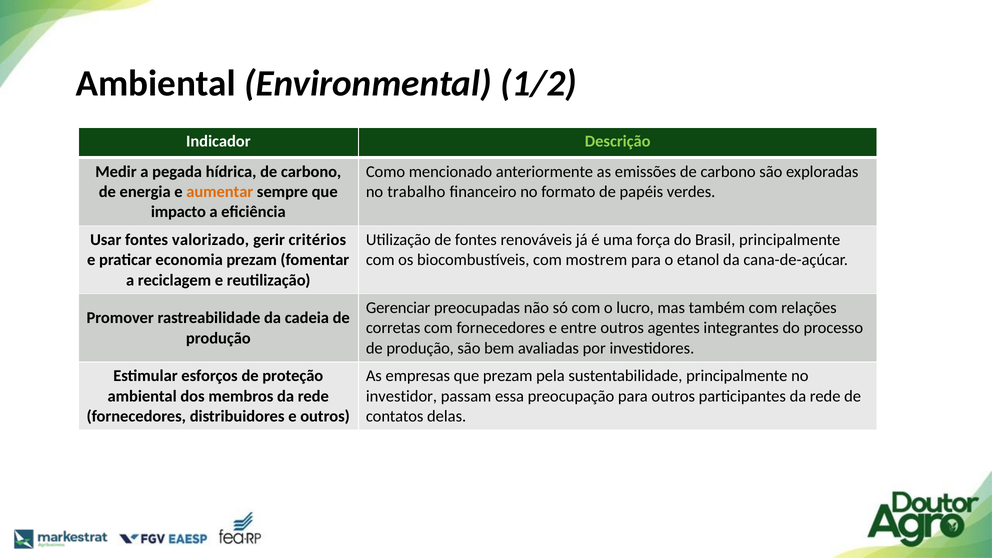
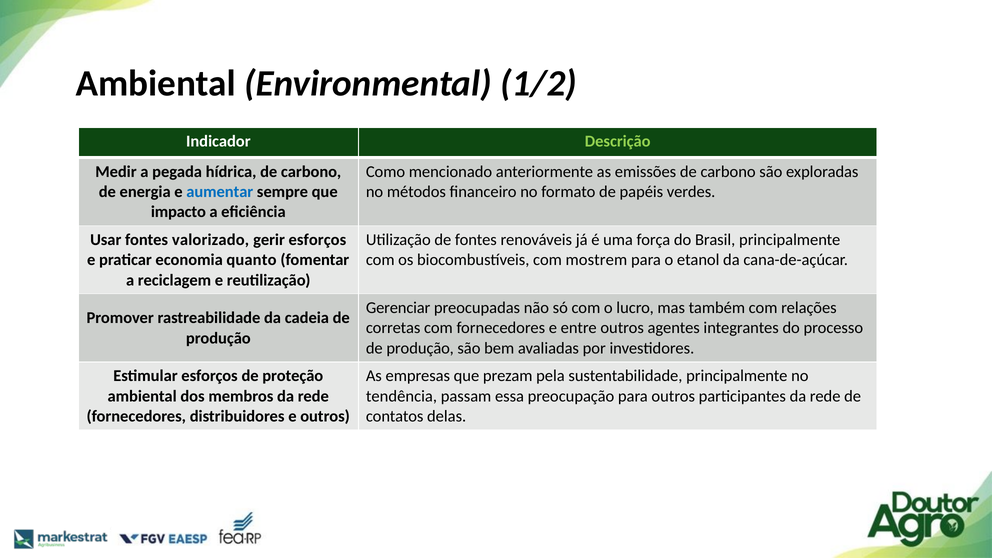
aumentar colour: orange -> blue
trabalho: trabalho -> métodos
gerir critérios: critérios -> esforços
economia prezam: prezam -> quanto
investidor: investidor -> tendência
